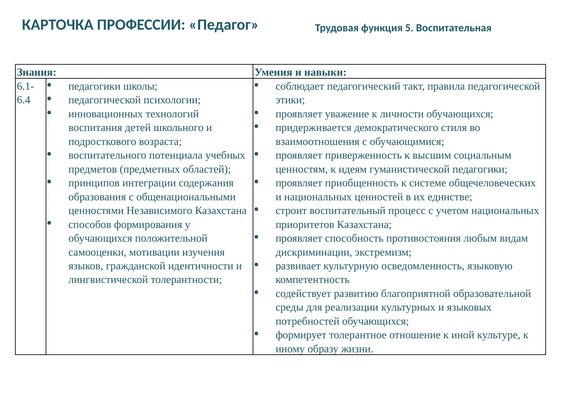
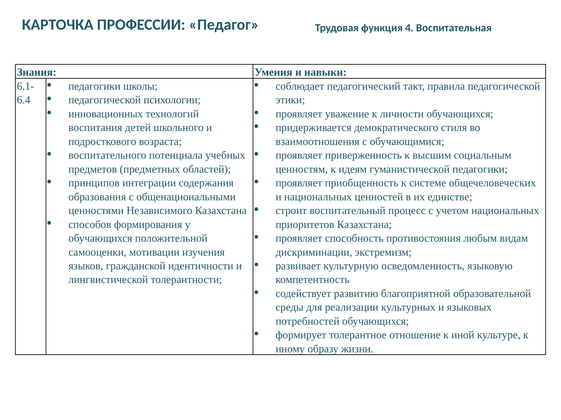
5: 5 -> 4
